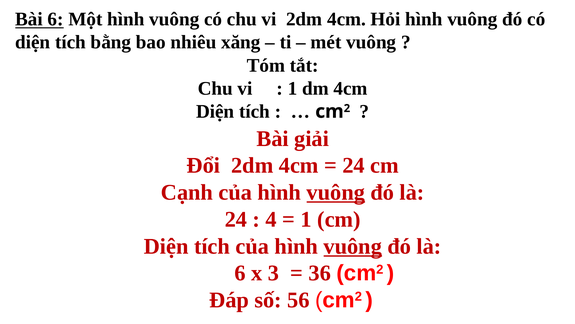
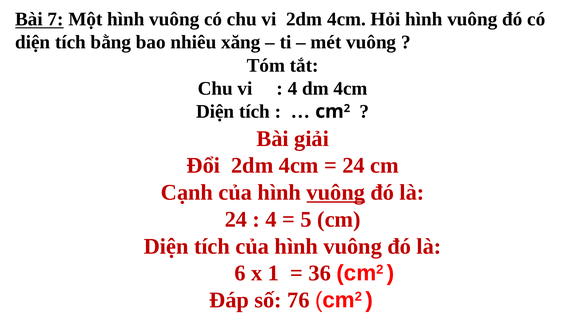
Bài 6: 6 -> 7
1 at (293, 88): 1 -> 4
1 at (306, 219): 1 -> 5
vuông at (353, 246) underline: present -> none
3: 3 -> 1
56: 56 -> 76
